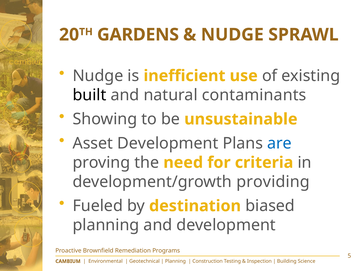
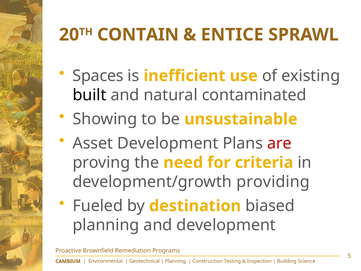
GARDENS: GARDENS -> CONTAIN
NUDGE at (232, 35): NUDGE -> ENTICE
Nudge at (98, 76): Nudge -> Spaces
contaminants: contaminants -> contaminated
are colour: blue -> red
